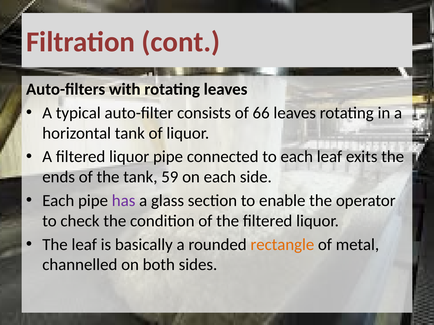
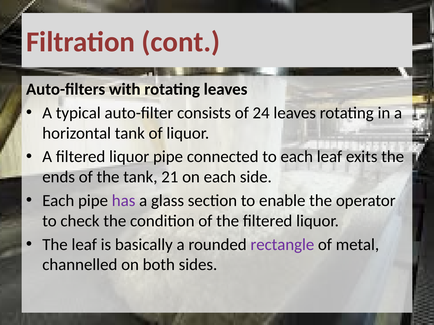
66: 66 -> 24
59: 59 -> 21
rectangle colour: orange -> purple
